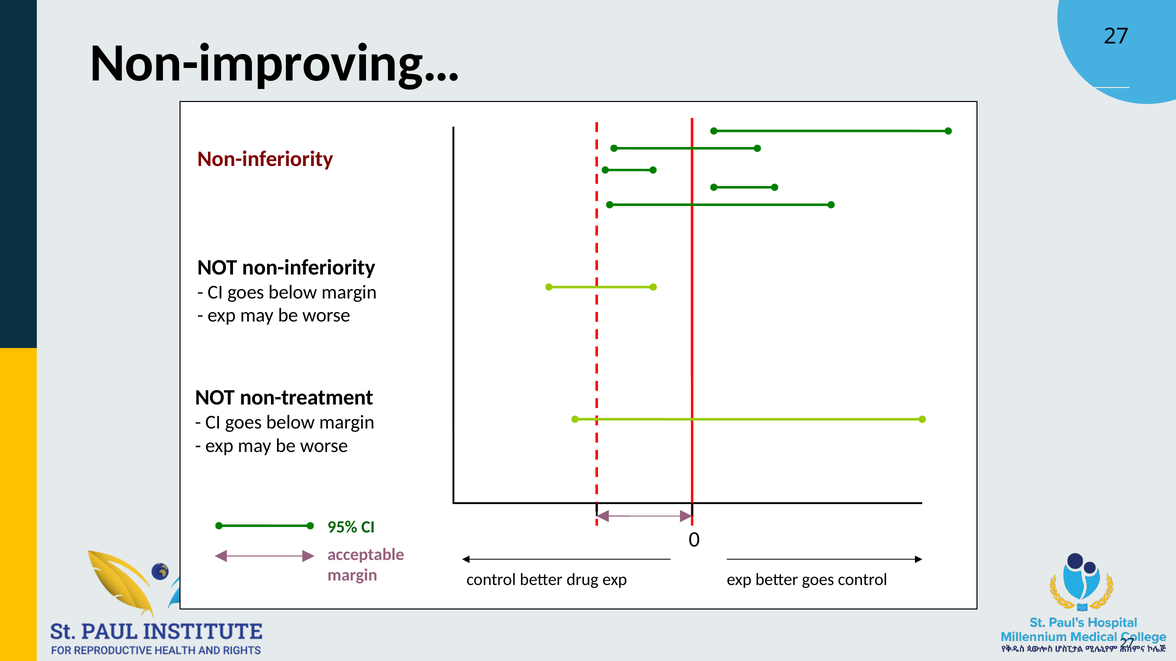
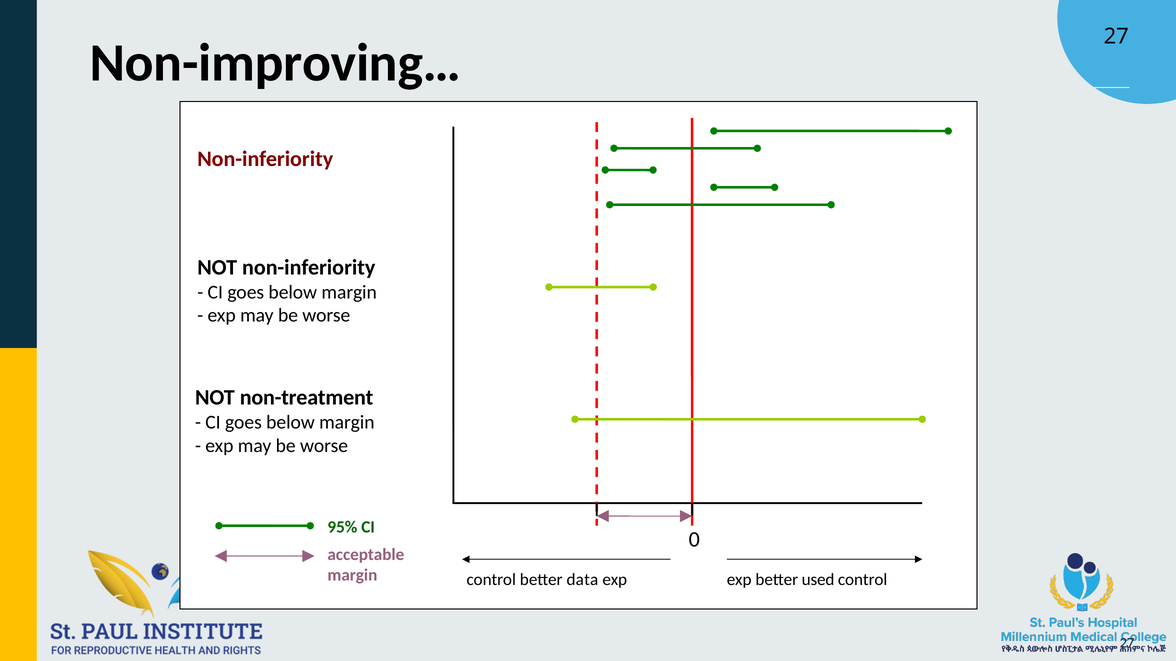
drug: drug -> data
better goes: goes -> used
